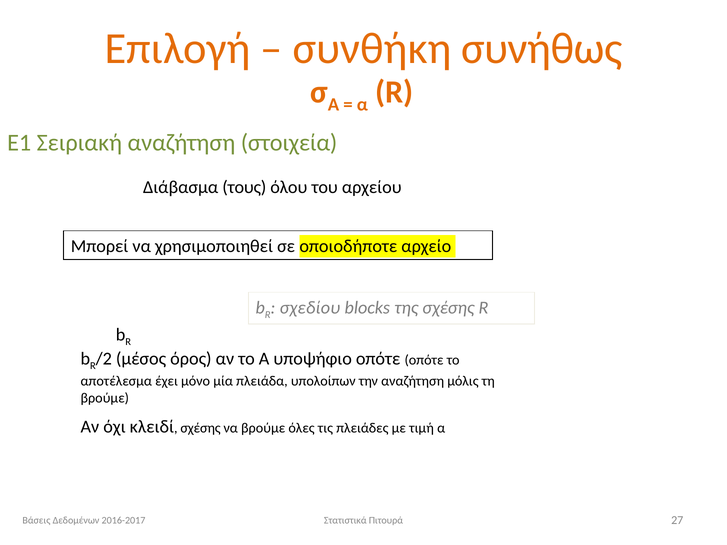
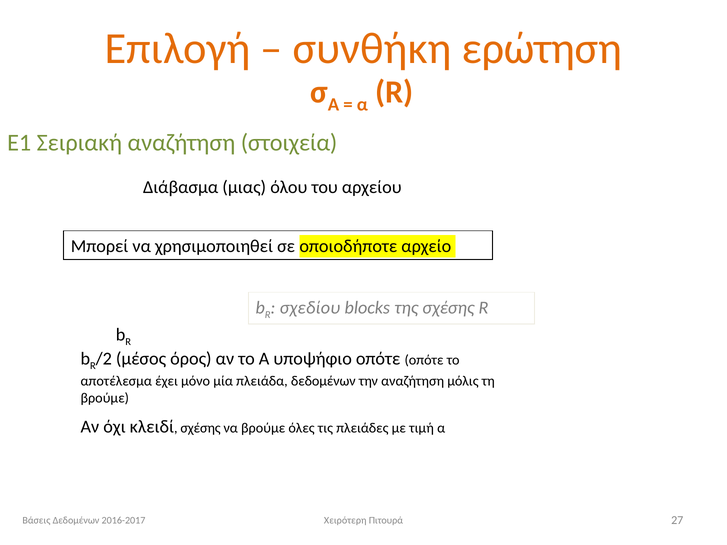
συνήθως: συνήθως -> ερώτηση
τους: τους -> μιας
πλειάδα υπολοίπων: υπολοίπων -> δεδομένων
Στατιστικά: Στατιστικά -> Χειρότερη
